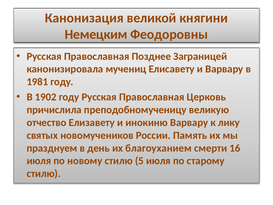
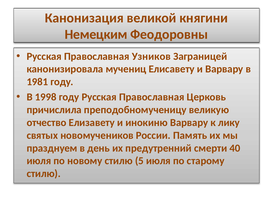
Позднее: Позднее -> Узников
1902: 1902 -> 1998
благоуханием: благоуханием -> предутренний
16: 16 -> 40
